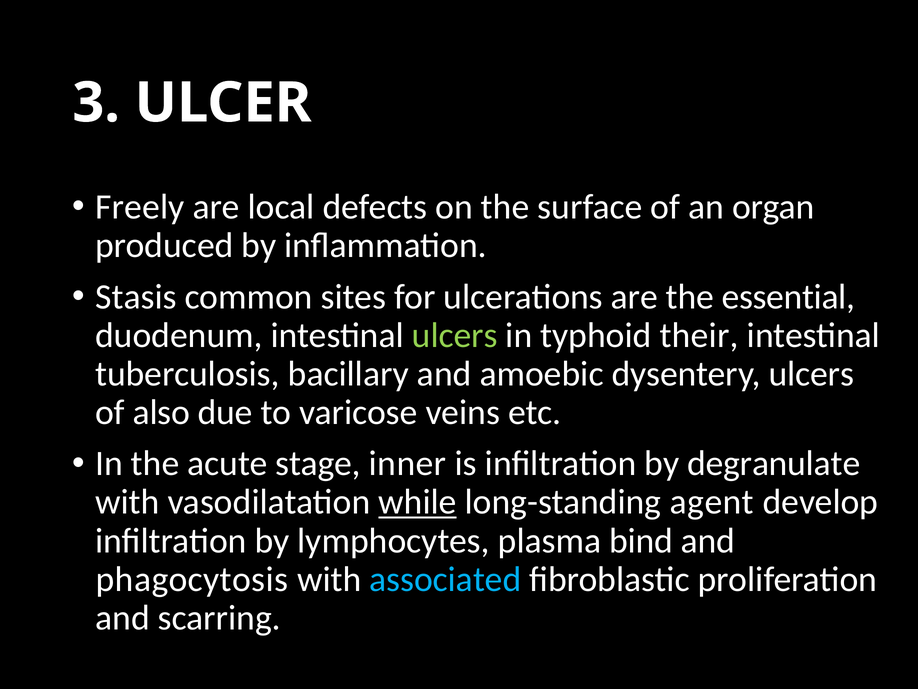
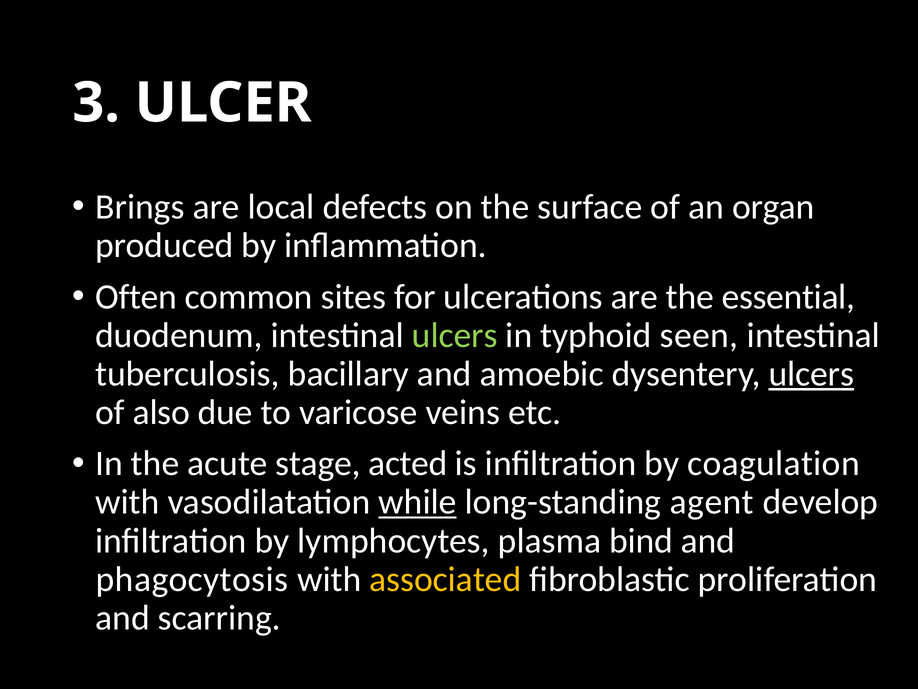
Freely: Freely -> Brings
Stasis: Stasis -> Often
their: their -> seen
ulcers at (811, 374) underline: none -> present
inner: inner -> acted
degranulate: degranulate -> coagulation
associated colour: light blue -> yellow
